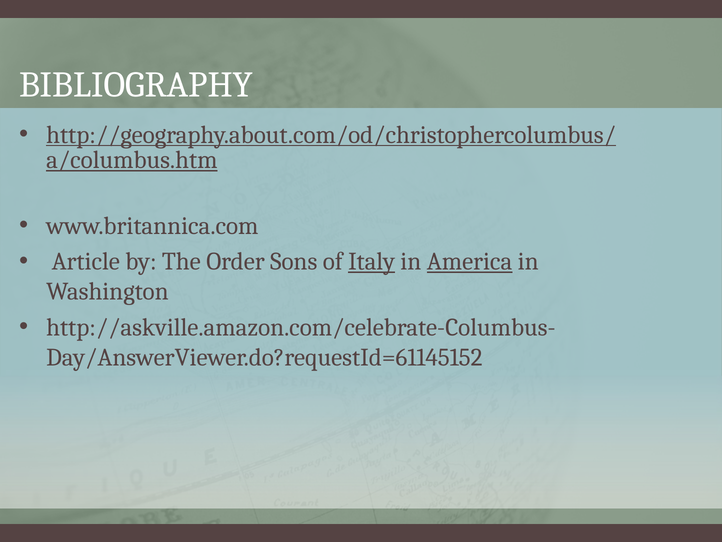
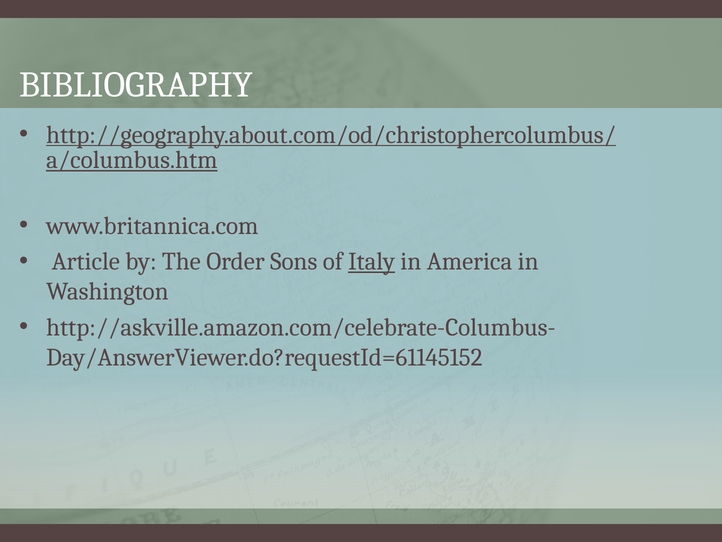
America underline: present -> none
